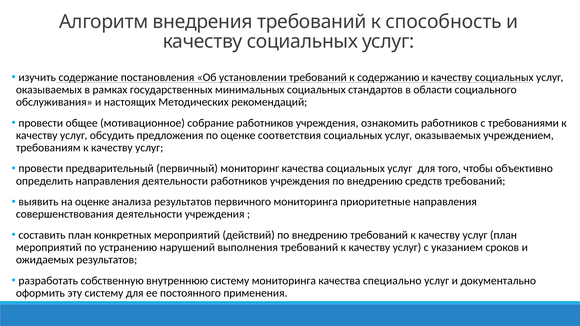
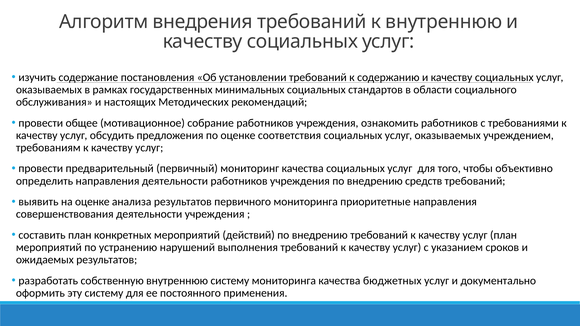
к способность: способность -> внутреннюю
специально: специально -> бюджетных
